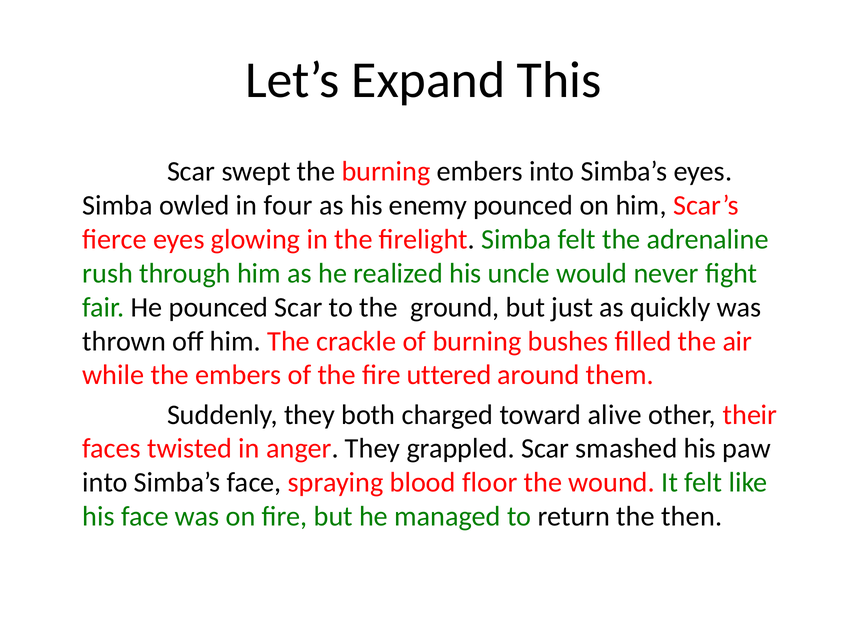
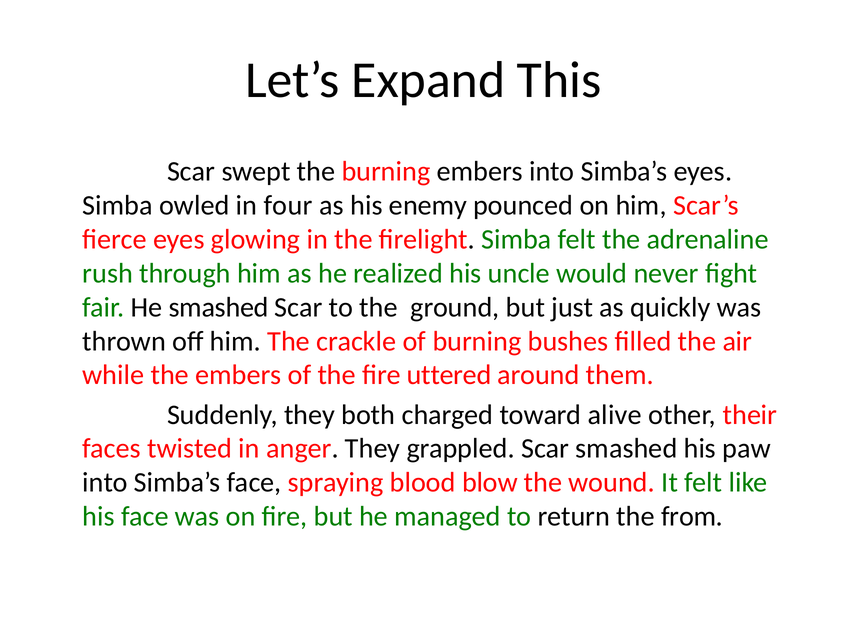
He pounced: pounced -> smashed
floor: floor -> blow
then: then -> from
